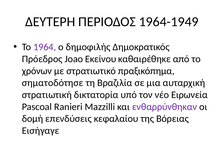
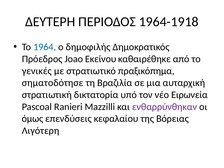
1964-1949: 1964-1949 -> 1964-1918
1964 colour: purple -> blue
χρόνων: χρόνων -> γενικές
δομή: δομή -> όμως
Εισήγαγε: Εισήγαγε -> Λιγότερη
